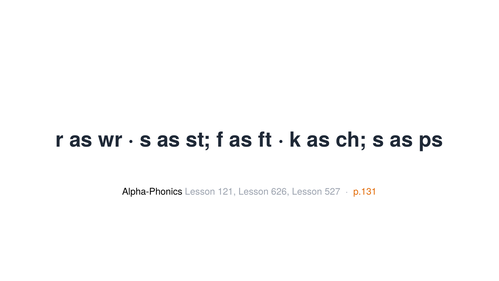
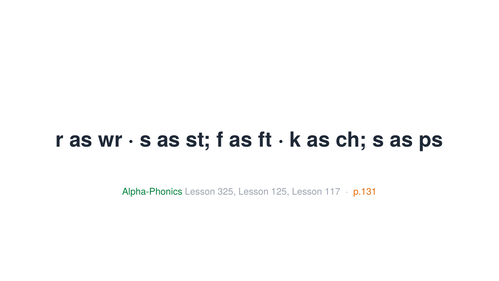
Alpha-Phonics colour: black -> green
121: 121 -> 325
626: 626 -> 125
527: 527 -> 117
